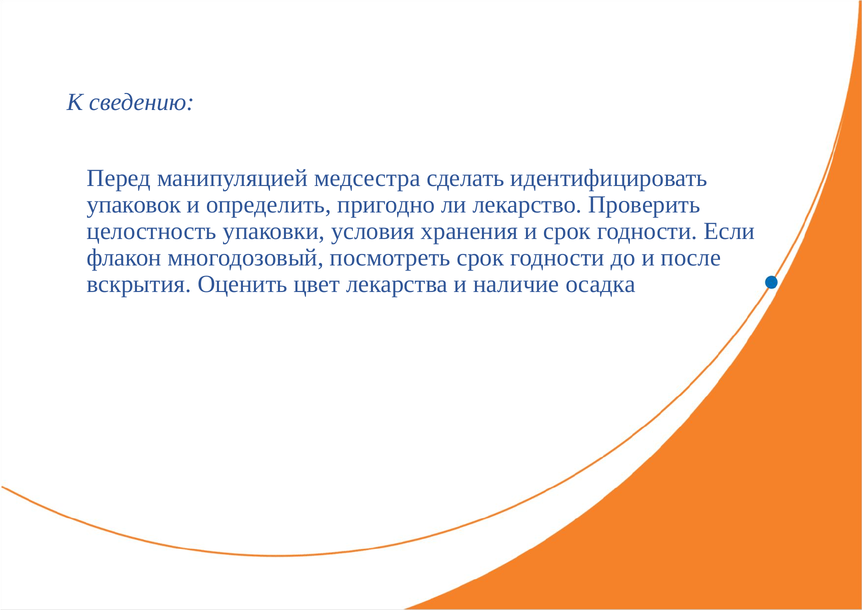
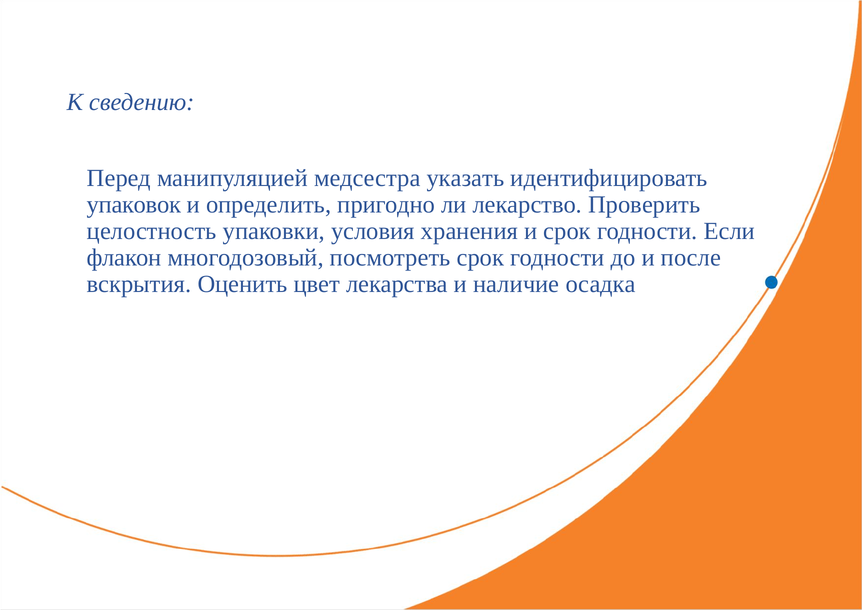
сделать: сделать -> указать
